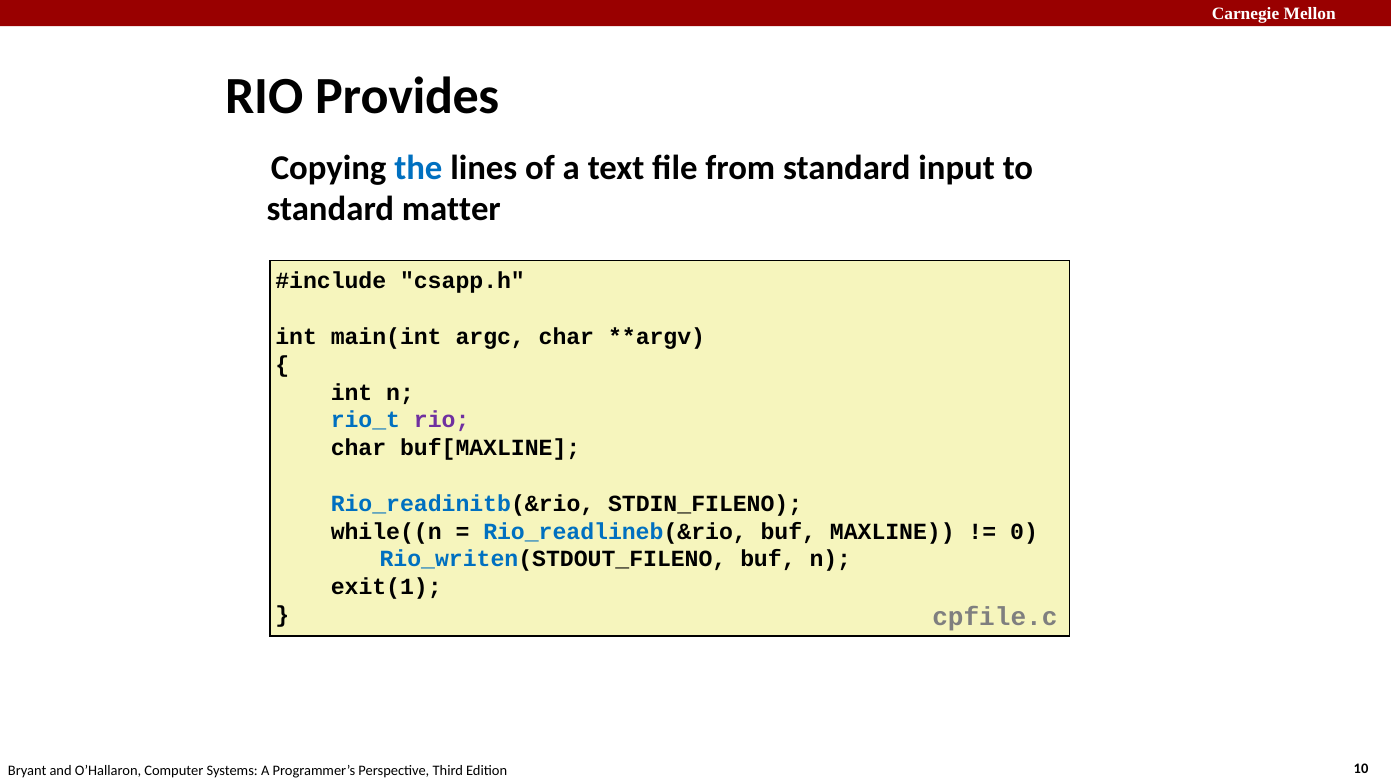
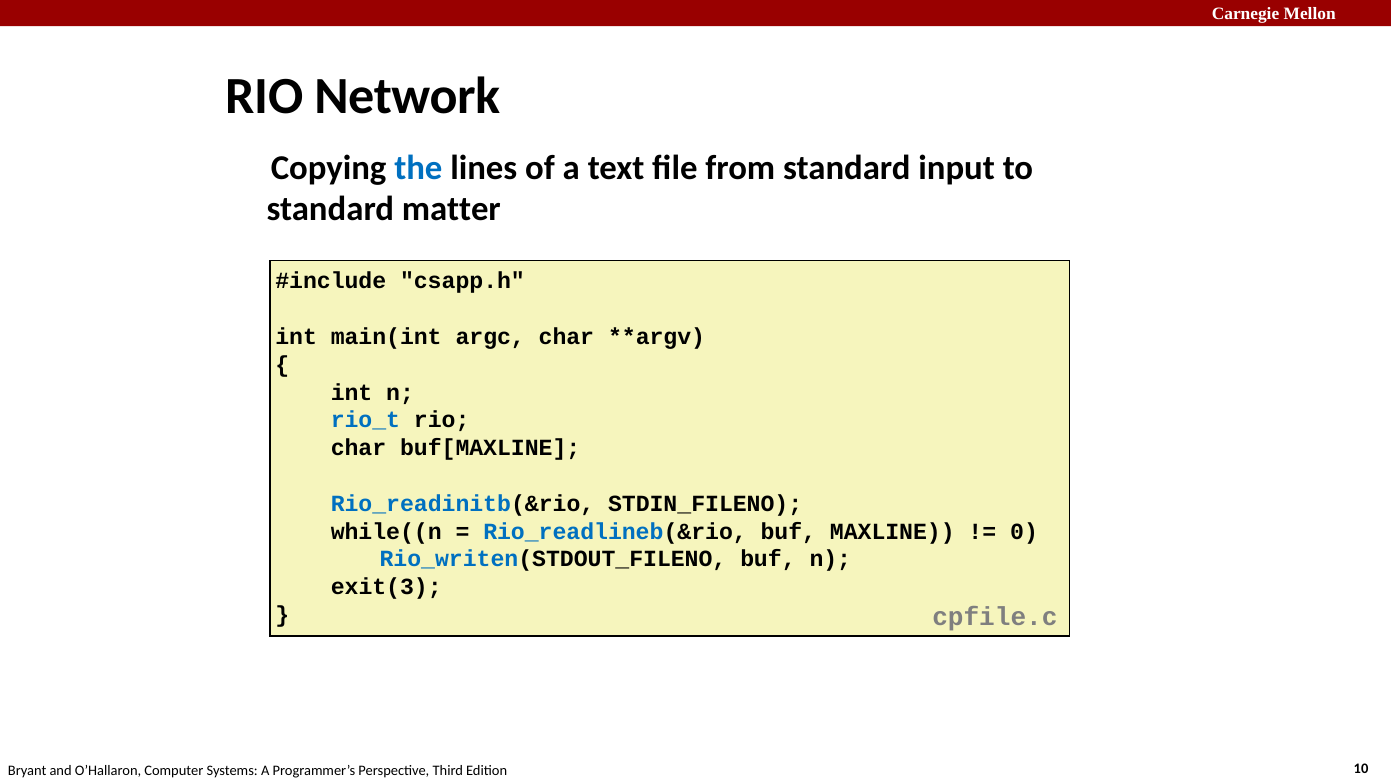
Provides: Provides -> Network
rio at (442, 421) colour: purple -> black
exit(1: exit(1 -> exit(3
